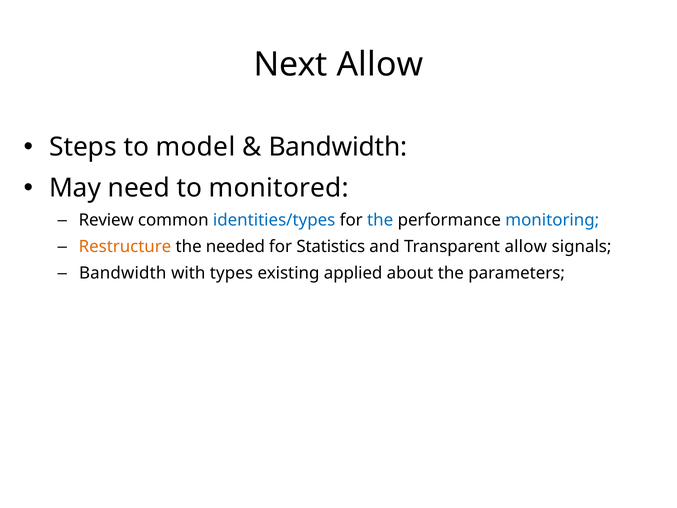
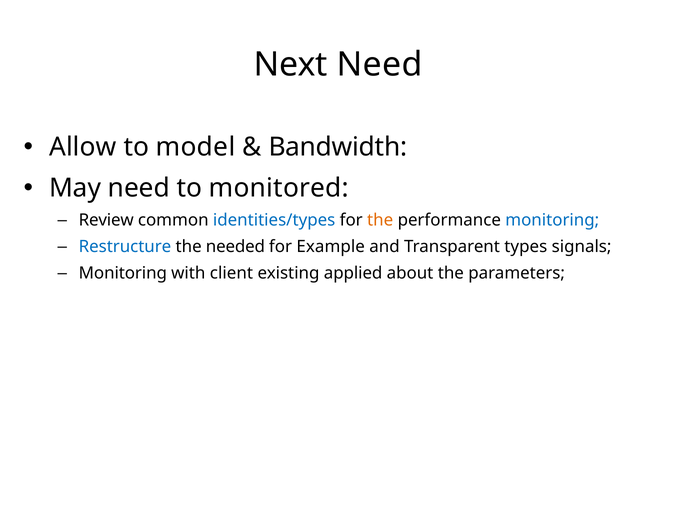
Next Allow: Allow -> Need
Steps: Steps -> Allow
the at (380, 220) colour: blue -> orange
Restructure colour: orange -> blue
Statistics: Statistics -> Example
Transparent allow: allow -> types
Bandwidth at (123, 273): Bandwidth -> Monitoring
types: types -> client
